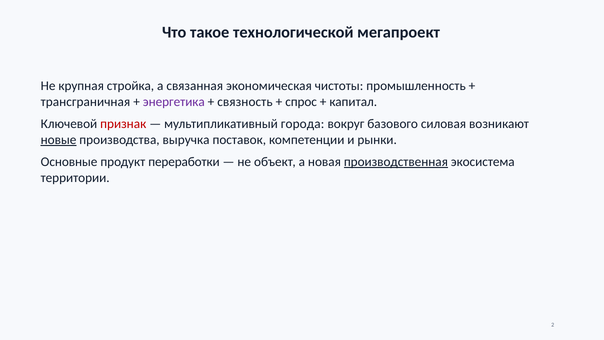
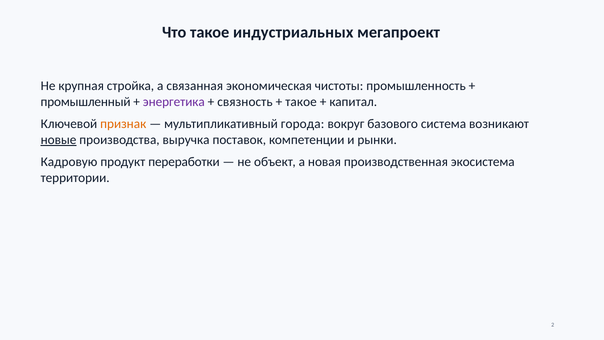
технологической: технологической -> индустриальных
трансграничная: трансграничная -> промышленный
спрос at (301, 102): спрос -> такое
признак colour: red -> orange
силовая: силовая -> система
Основные: Основные -> Кадровую
производственная underline: present -> none
